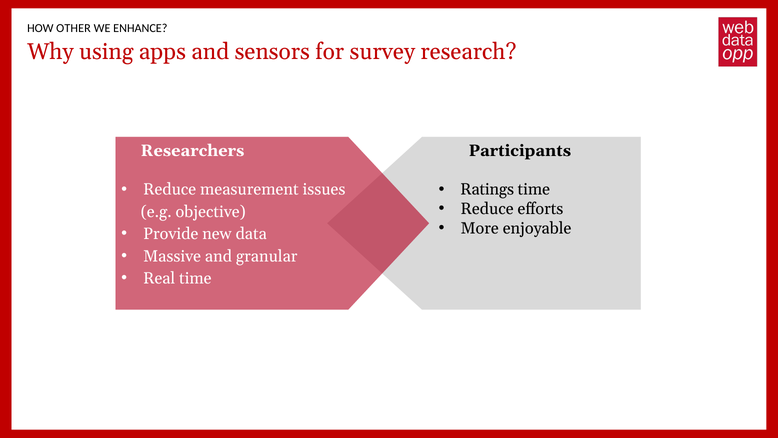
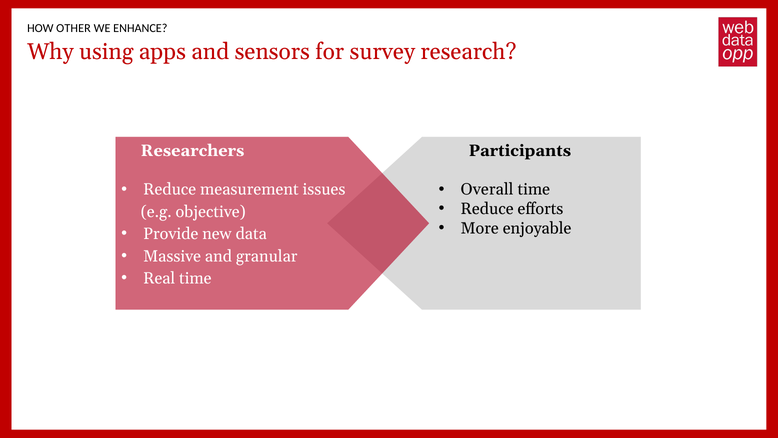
Ratings: Ratings -> Overall
